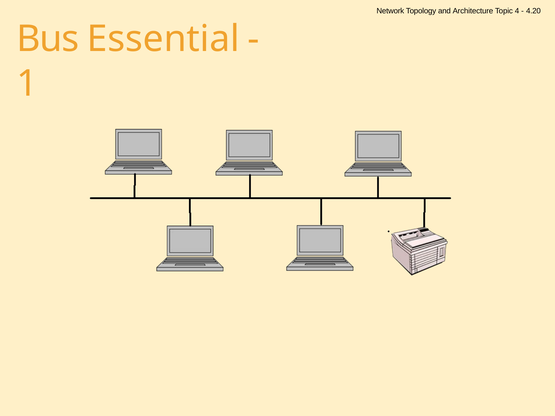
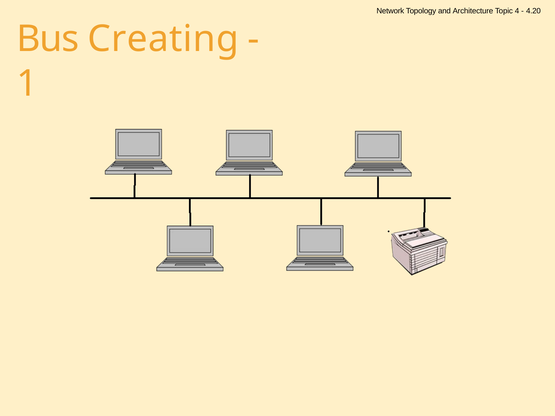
Essential: Essential -> Creating
